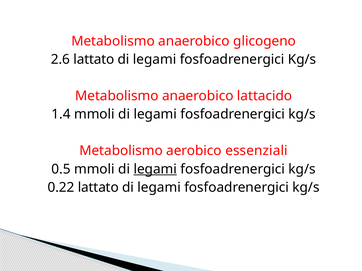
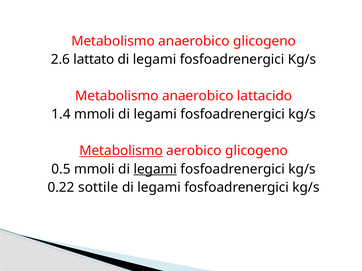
Metabolismo at (121, 151) underline: none -> present
aerobico essenziali: essenziali -> glicogeno
0.22 lattato: lattato -> sottile
